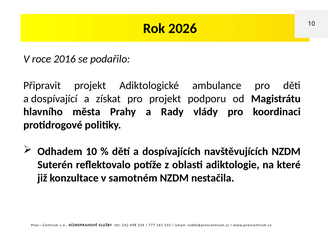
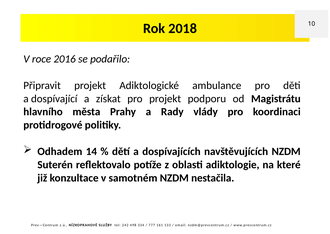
2026: 2026 -> 2018
Odhadem 10: 10 -> 14
